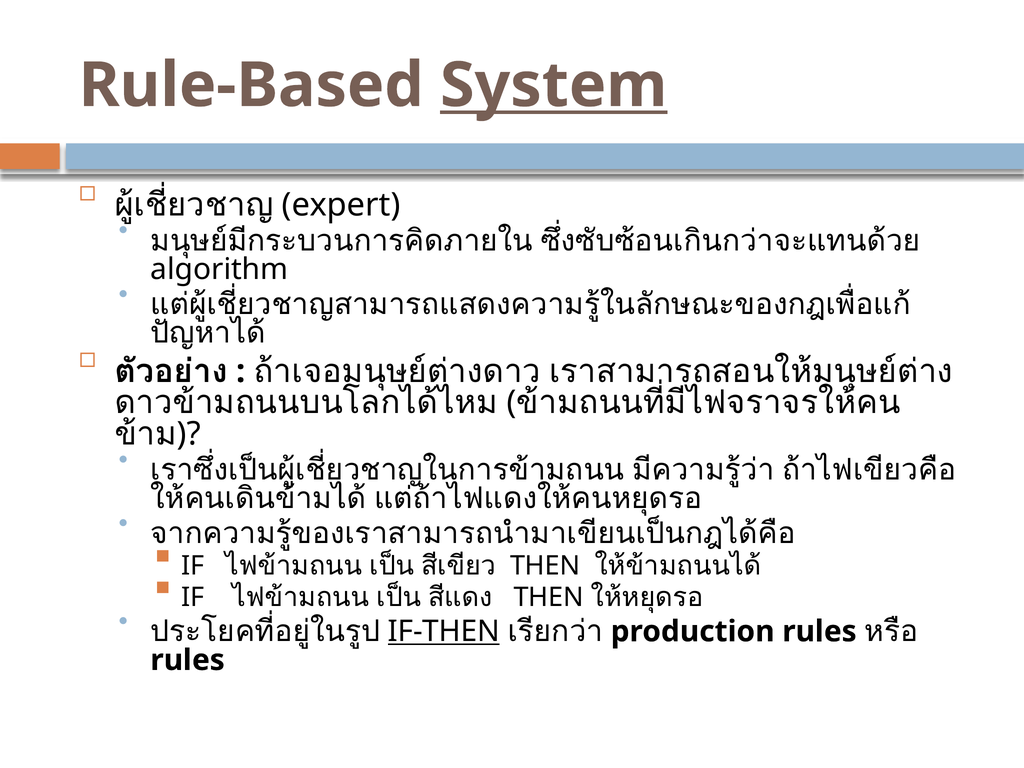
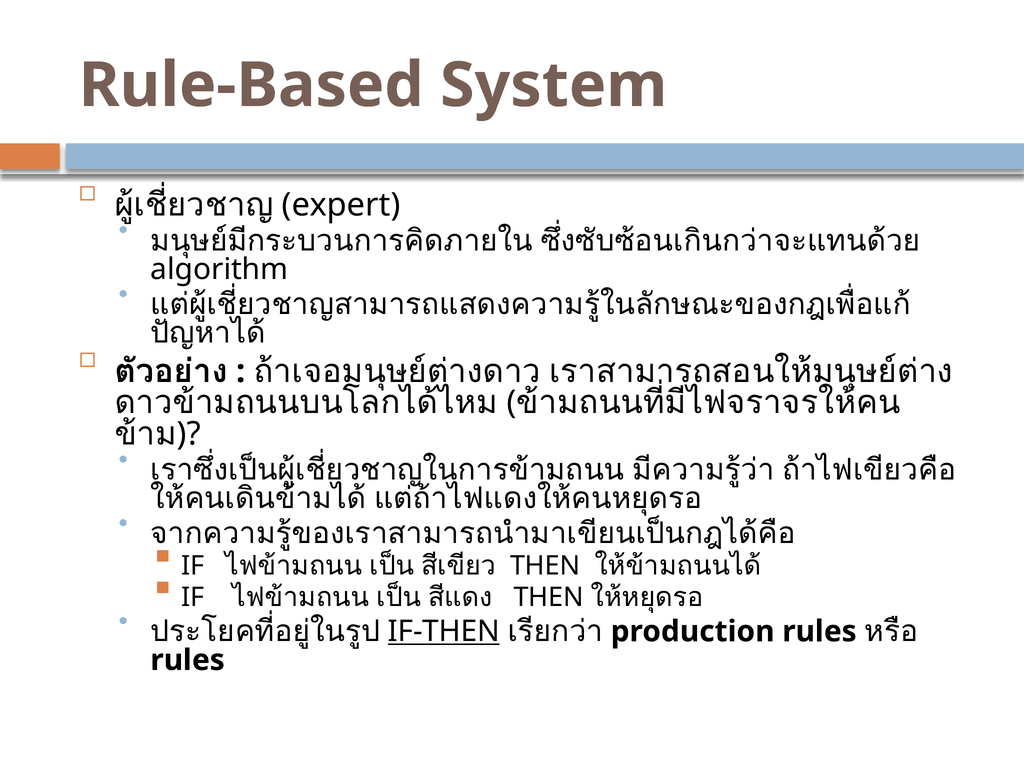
System underline: present -> none
